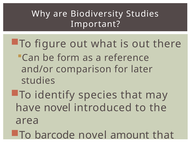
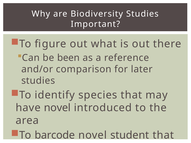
be form: form -> been
amount: amount -> student
